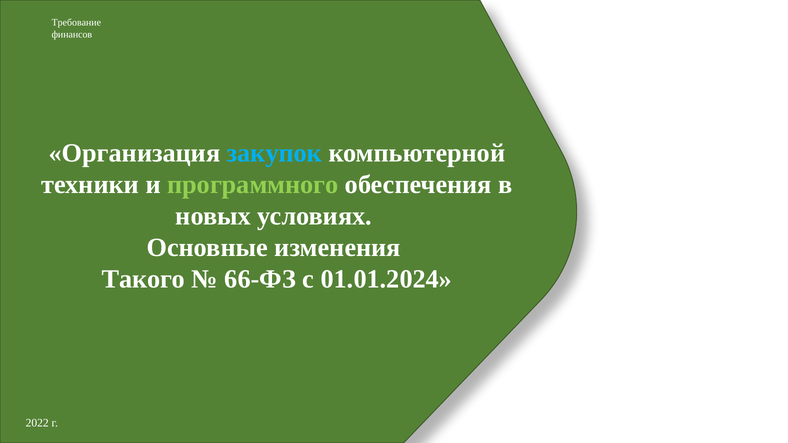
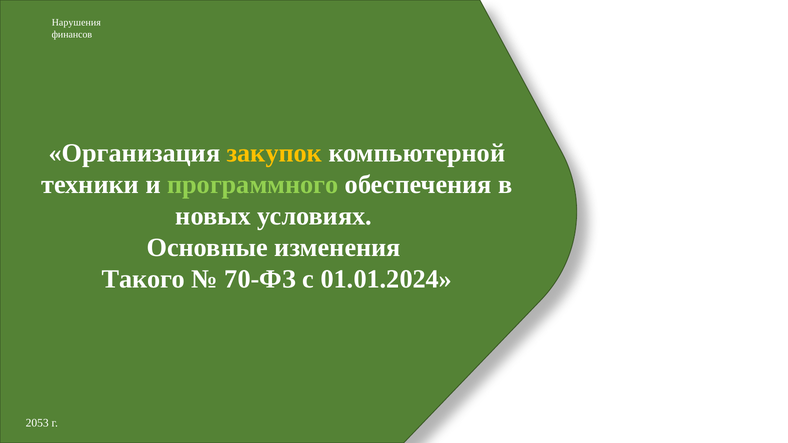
Требование: Требование -> Нарушения
закупок colour: light blue -> yellow
66-ФЗ: 66-ФЗ -> 70-ФЗ
2022: 2022 -> 2053
